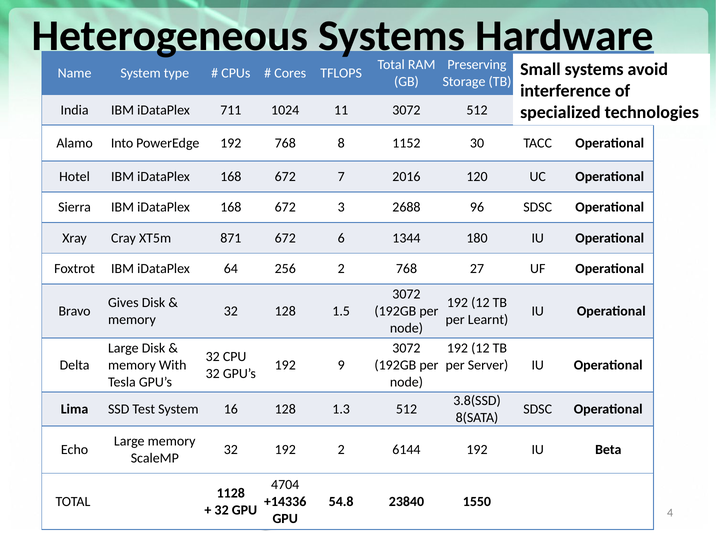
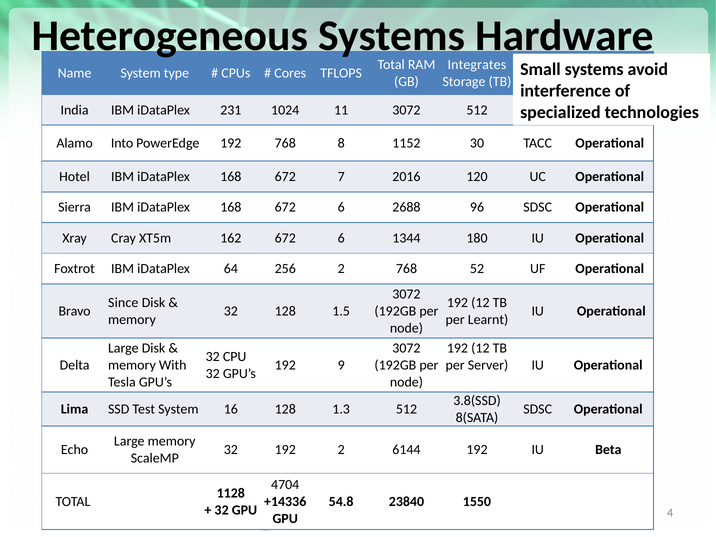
Preserving: Preserving -> Integrates
711: 711 -> 231
168 672 3: 3 -> 6
871: 871 -> 162
27: 27 -> 52
Gives: Gives -> Since
